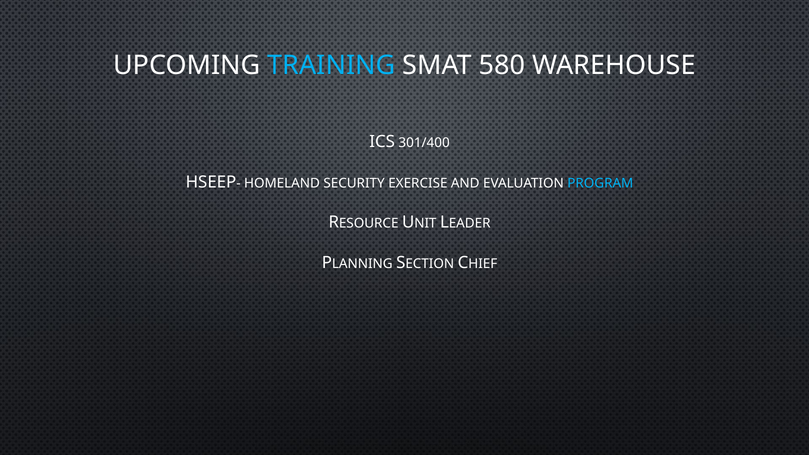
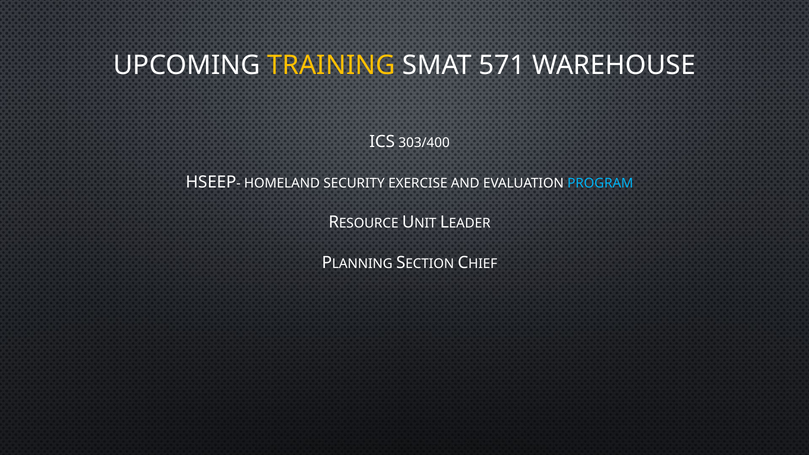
TRAINING colour: light blue -> yellow
580: 580 -> 571
301/400: 301/400 -> 303/400
